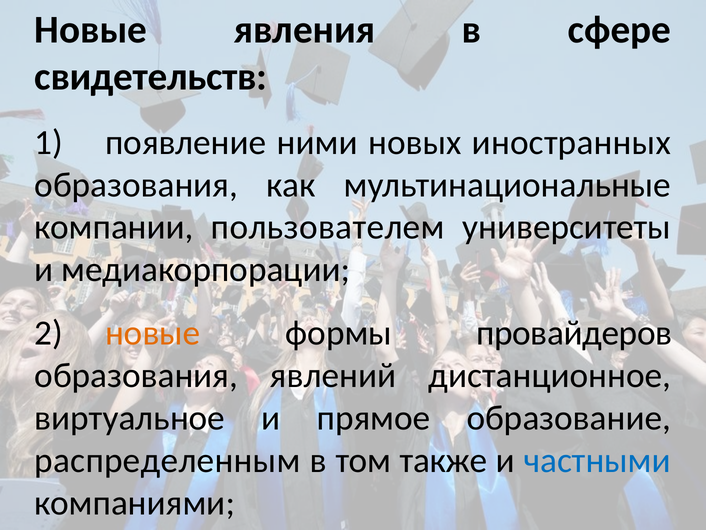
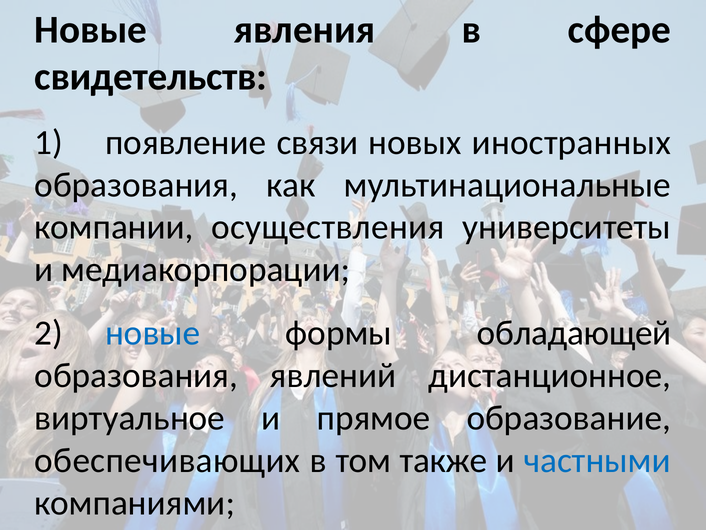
ними: ними -> связи
пользователем: пользователем -> осуществления
новые at (153, 333) colour: orange -> blue
провайдеров: провайдеров -> обладающей
распределенным: распределенным -> обеспечивающих
